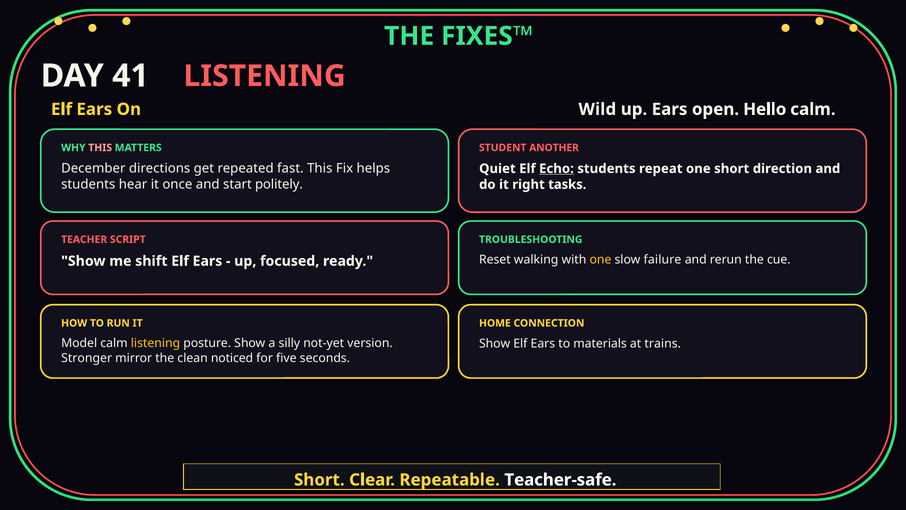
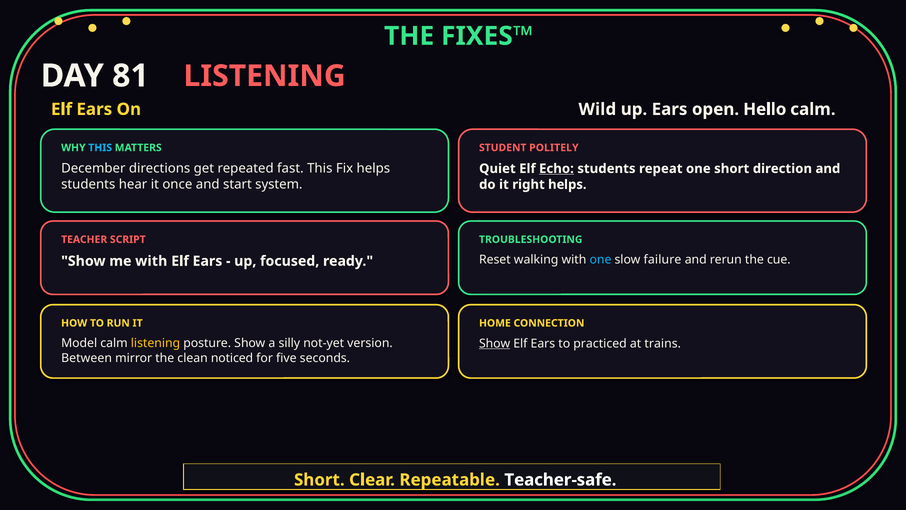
41: 41 -> 81
THIS at (100, 148) colour: pink -> light blue
ANOTHER: ANOTHER -> POLITELY
politely: politely -> system
right tasks: tasks -> helps
one at (601, 260) colour: yellow -> light blue
me shift: shift -> with
Show at (495, 343) underline: none -> present
materials: materials -> practiced
Stronger: Stronger -> Between
